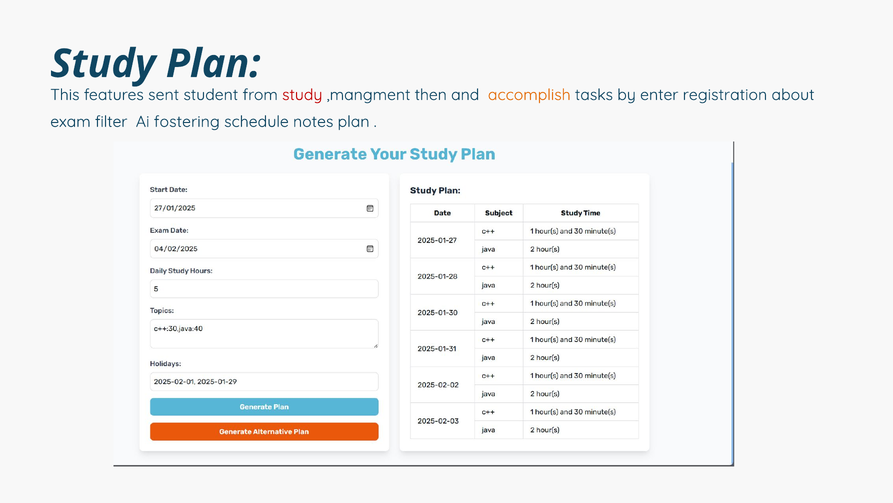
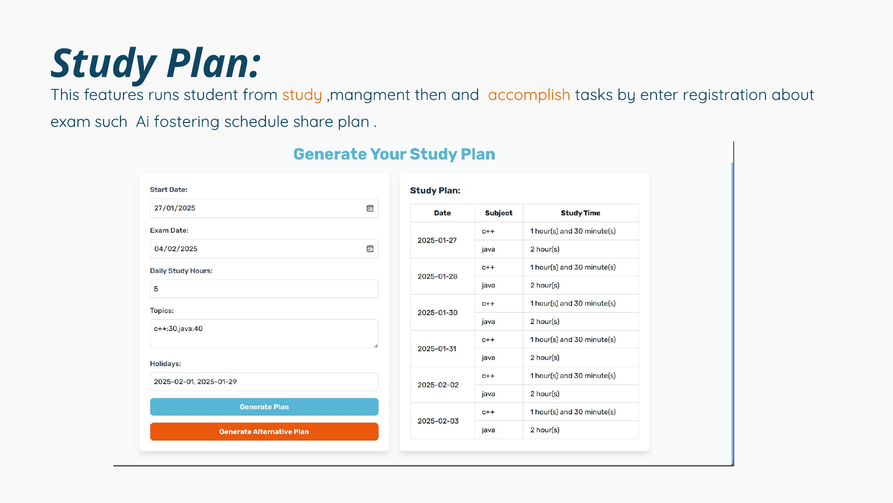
sent: sent -> runs
study at (302, 95) colour: red -> orange
filter: filter -> such
notes: notes -> share
